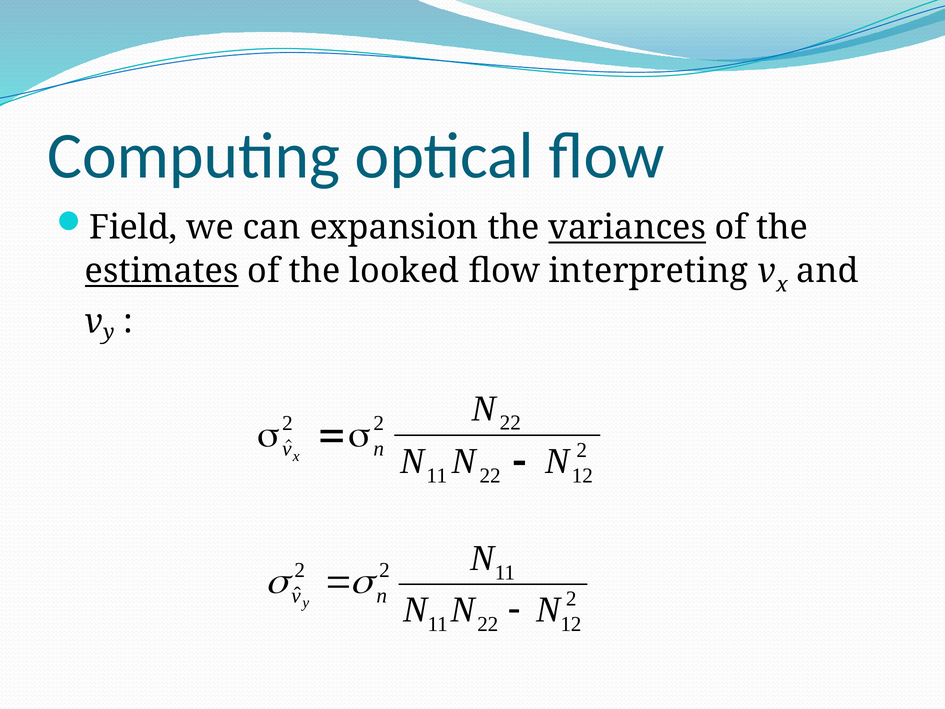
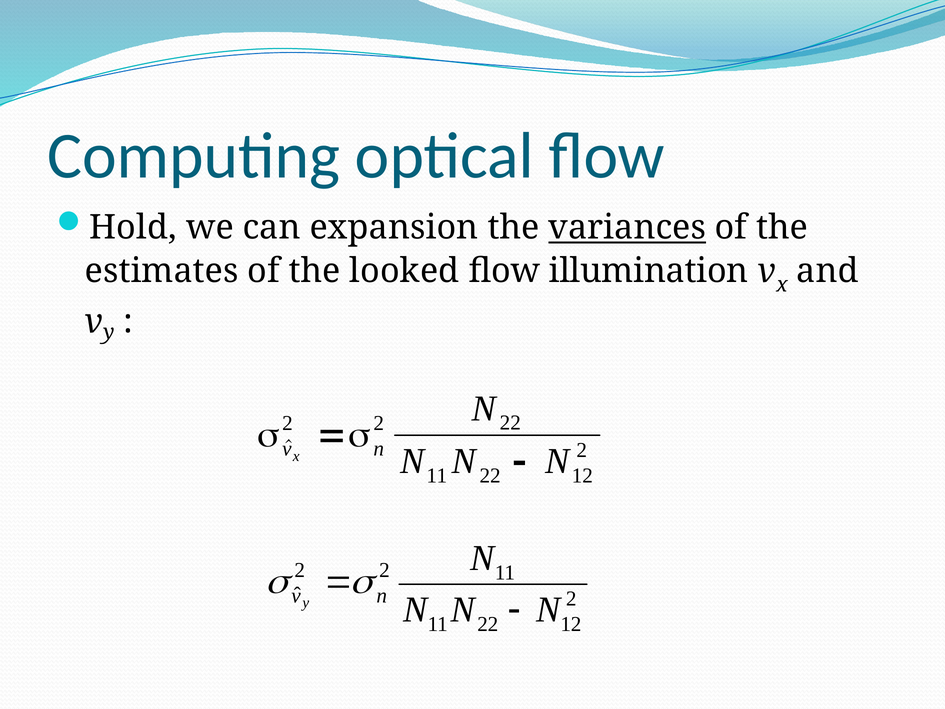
Field: Field -> Hold
estimates underline: present -> none
interpreting: interpreting -> illumination
